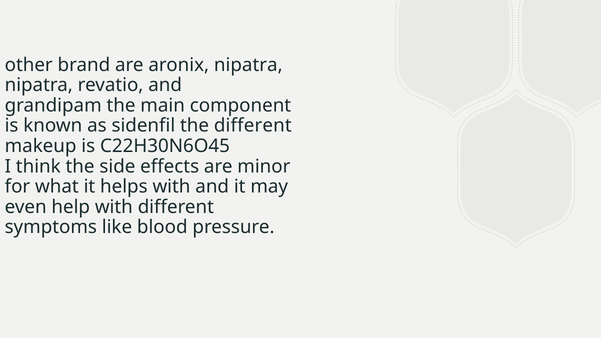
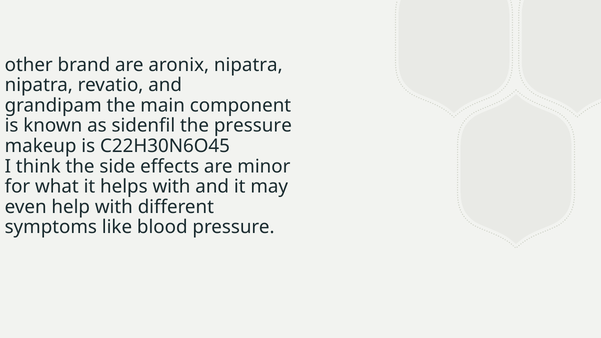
the different: different -> pressure
